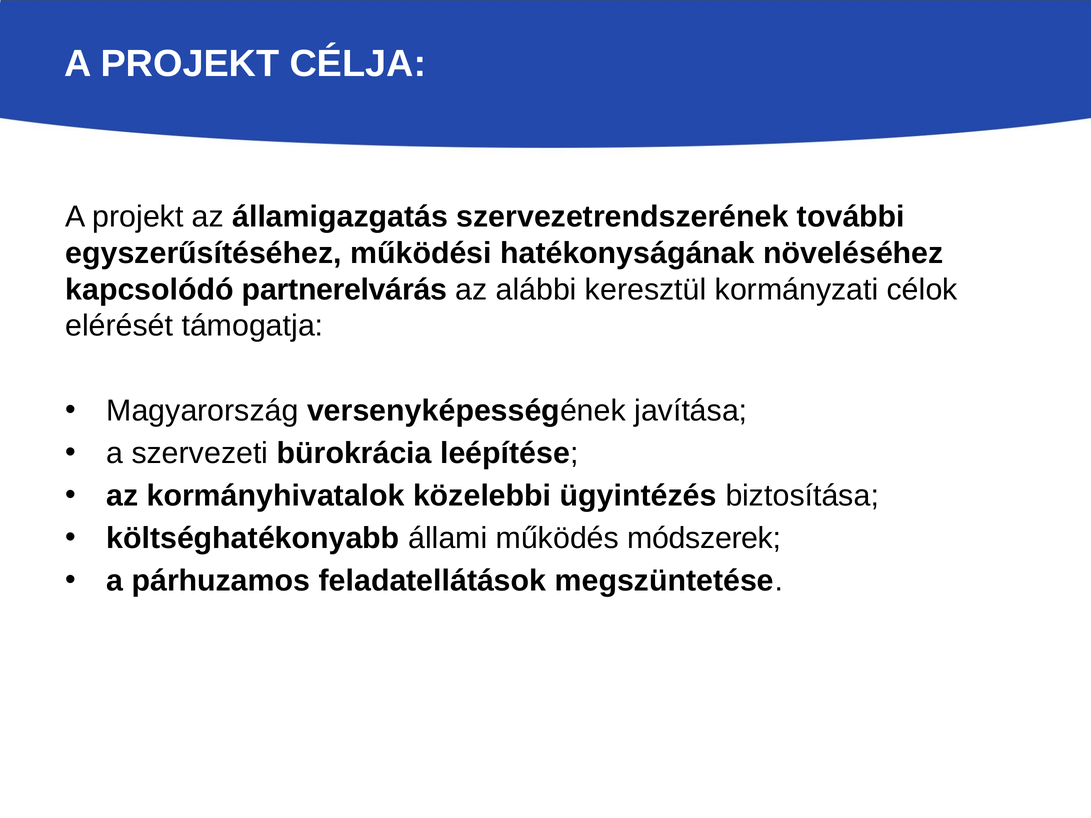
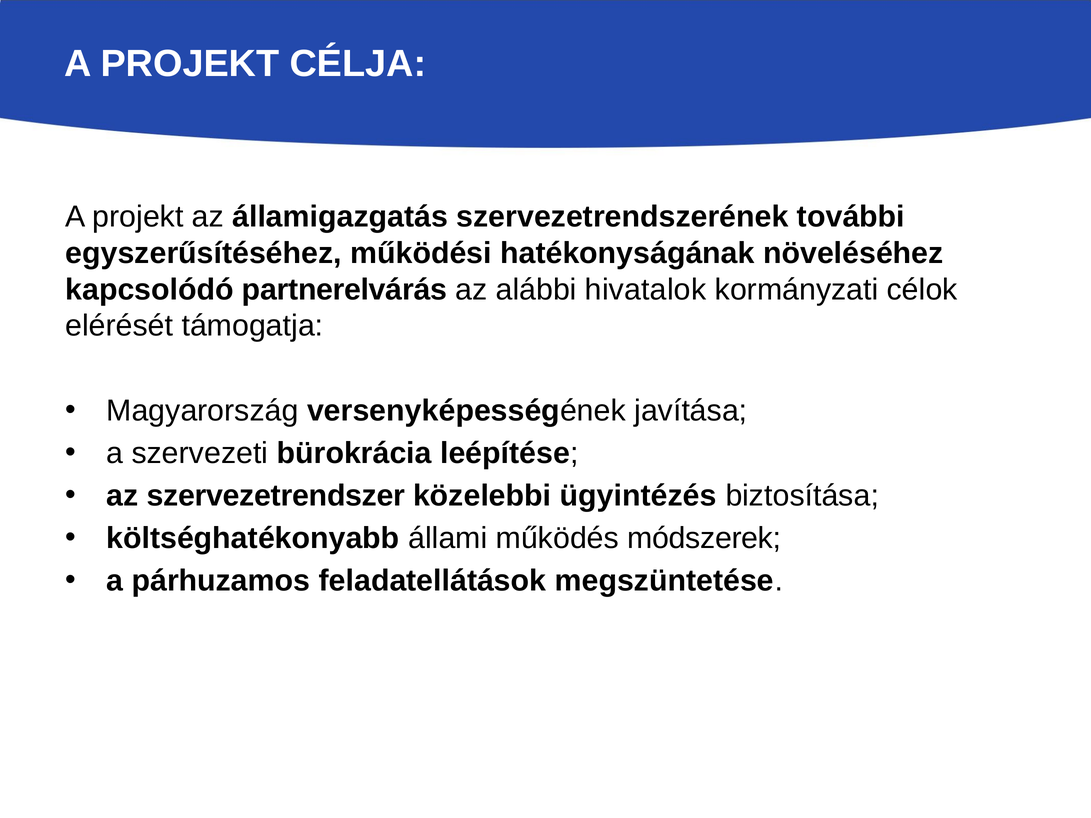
keresztül: keresztül -> hivatalok
kormányhivatalok: kormányhivatalok -> szervezetrendszer
